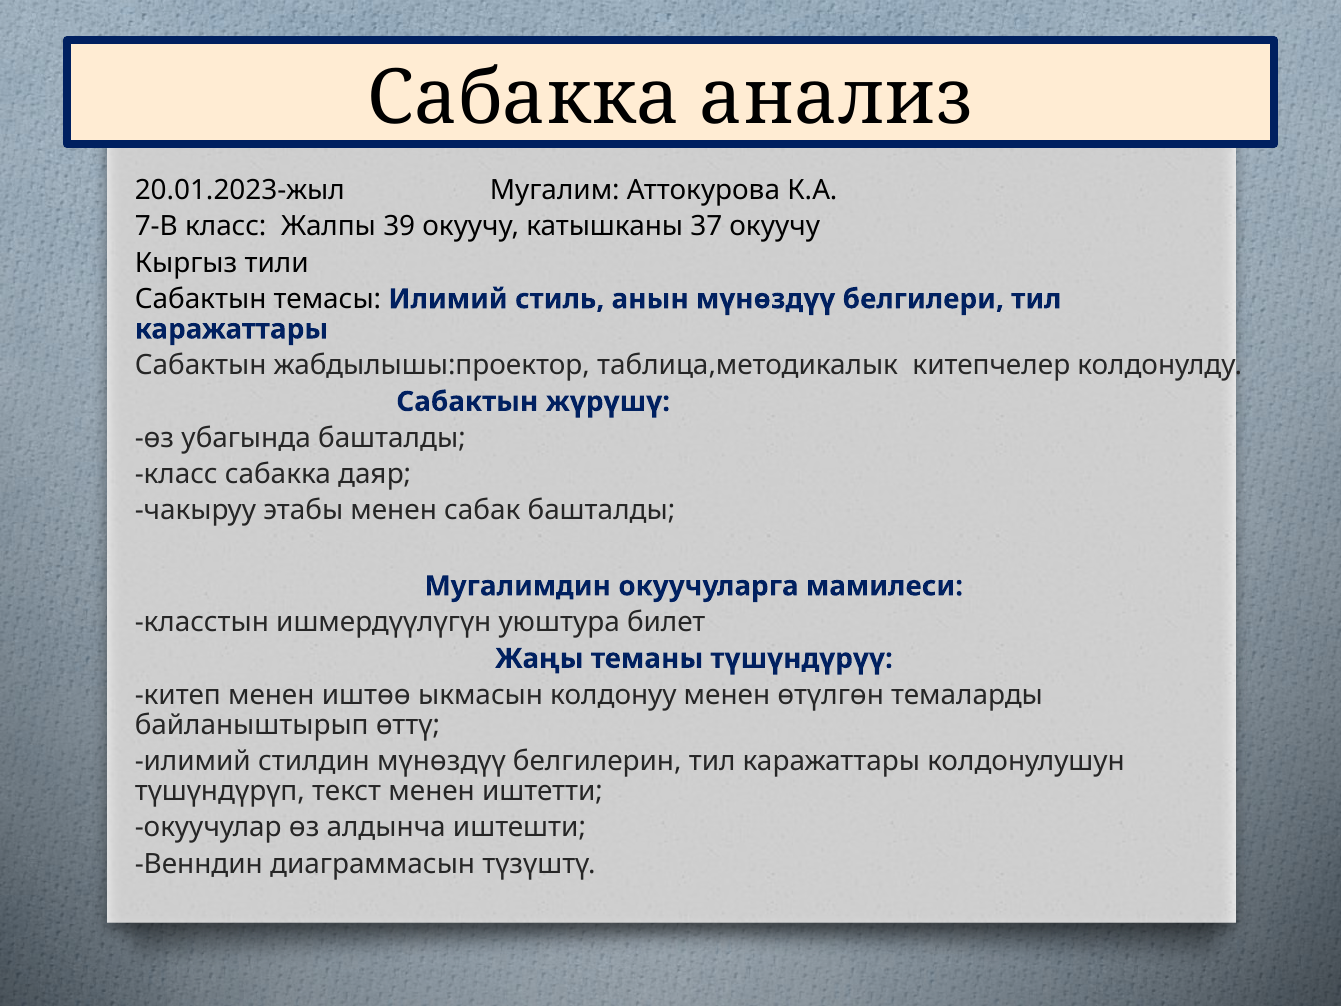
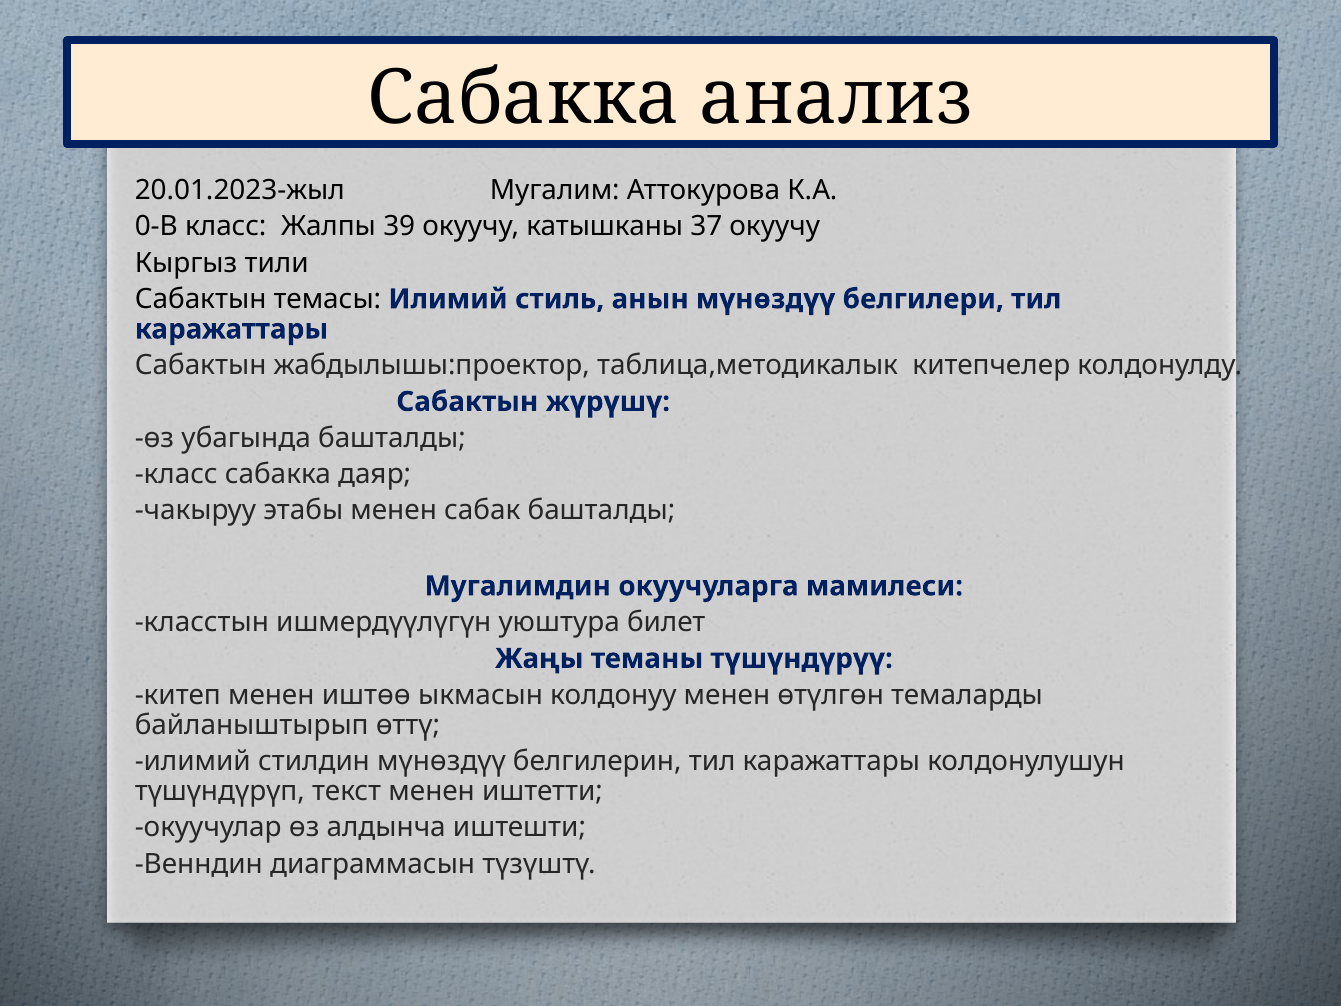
7-В: 7-В -> 0-В
